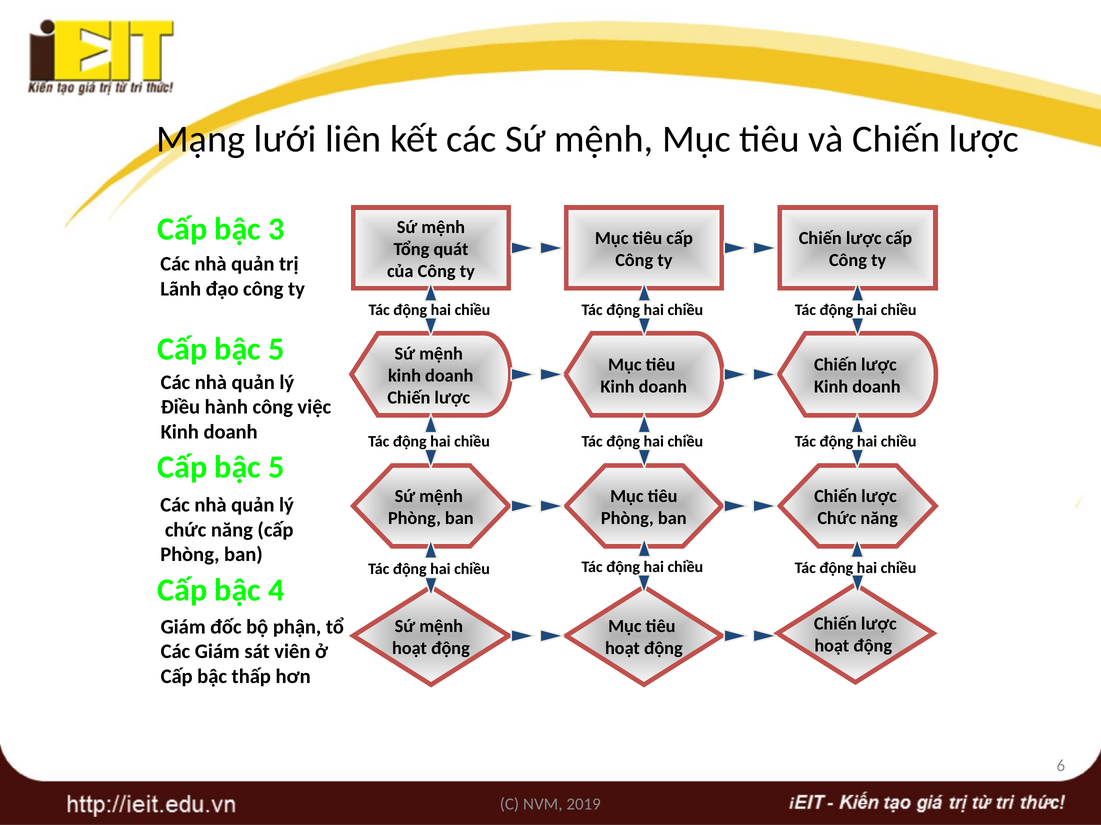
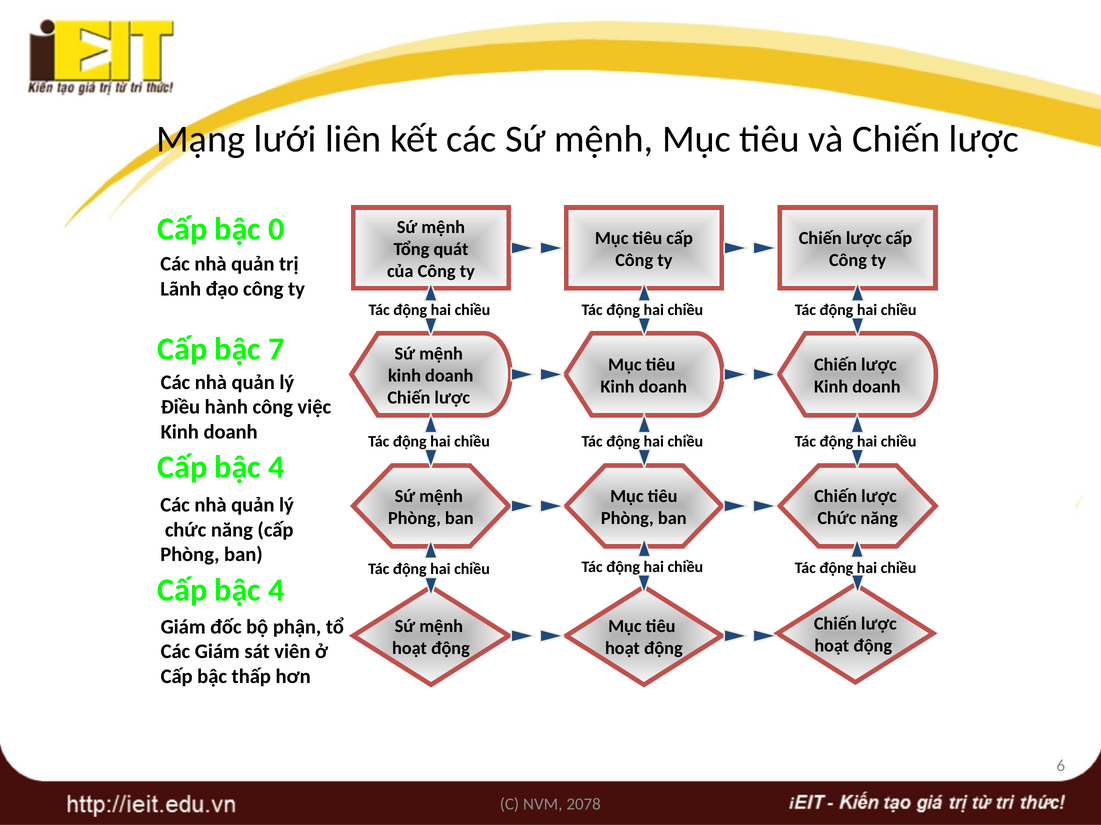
3: 3 -> 0
5 at (276, 349): 5 -> 7
5 at (276, 468): 5 -> 4
2019: 2019 -> 2078
